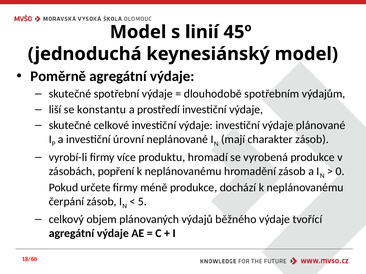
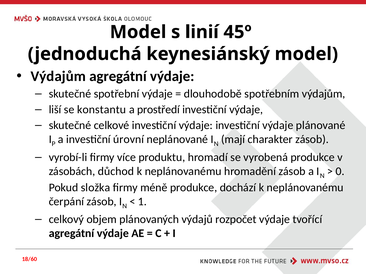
Poměrně at (58, 76): Poměrně -> Výdajům
popření: popření -> důchod
určete: určete -> složka
5: 5 -> 1
běžného: běžného -> rozpočet
